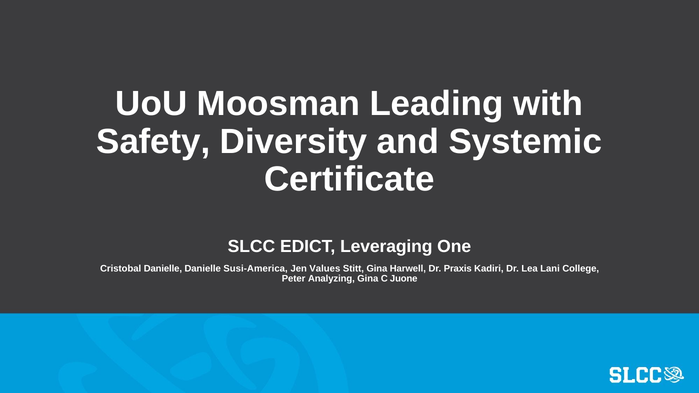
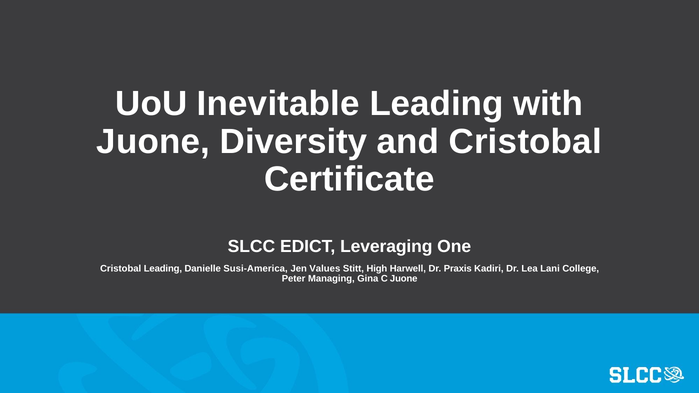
Moosman: Moosman -> Inevitable
Safety at (153, 142): Safety -> Juone
and Systemic: Systemic -> Cristobal
Cristobal Danielle: Danielle -> Leading
Stitt Gina: Gina -> High
Analyzing: Analyzing -> Managing
